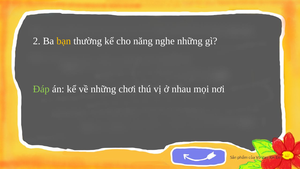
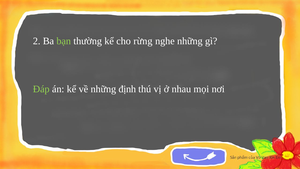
bạn colour: yellow -> light green
năng: năng -> rừng
chơi: chơi -> định
